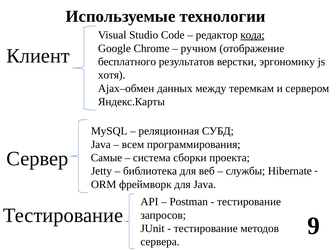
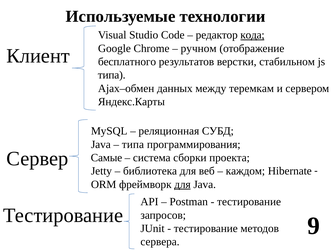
эргономику: эргономику -> стабильном
хотя at (112, 75): хотя -> типа
всем at (133, 145): всем -> типа
службы: службы -> каждом
для at (182, 185) underline: none -> present
